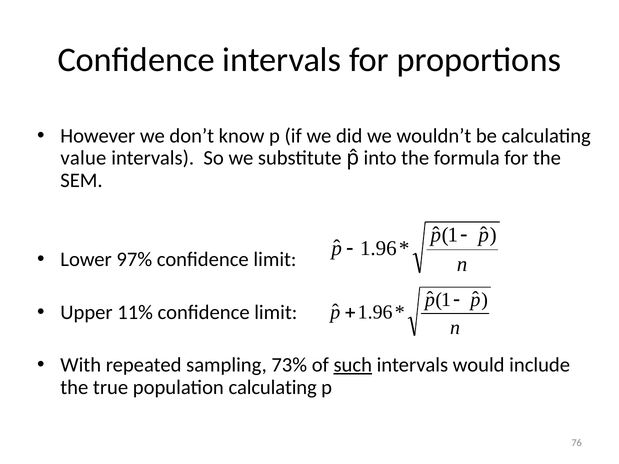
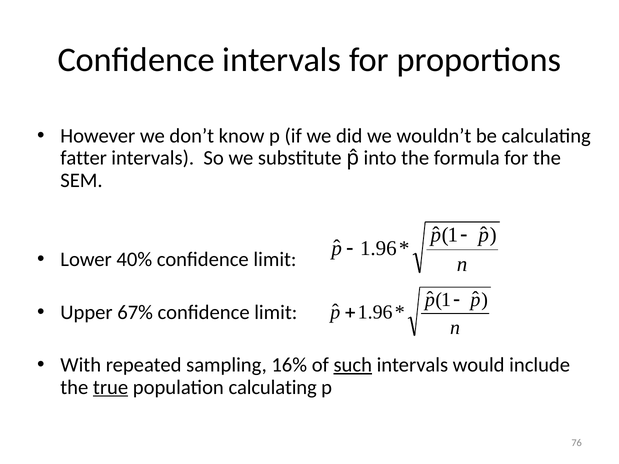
value: value -> fatter
97%: 97% -> 40%
11%: 11% -> 67%
73%: 73% -> 16%
true underline: none -> present
